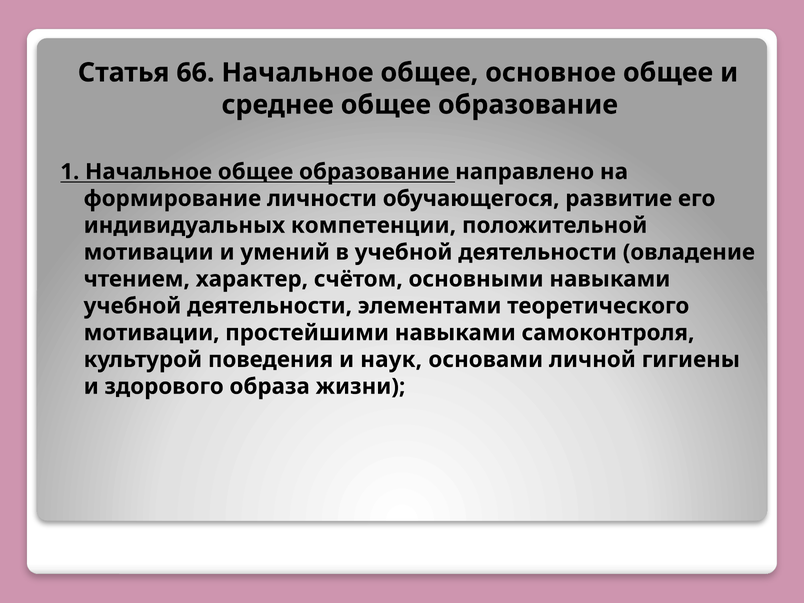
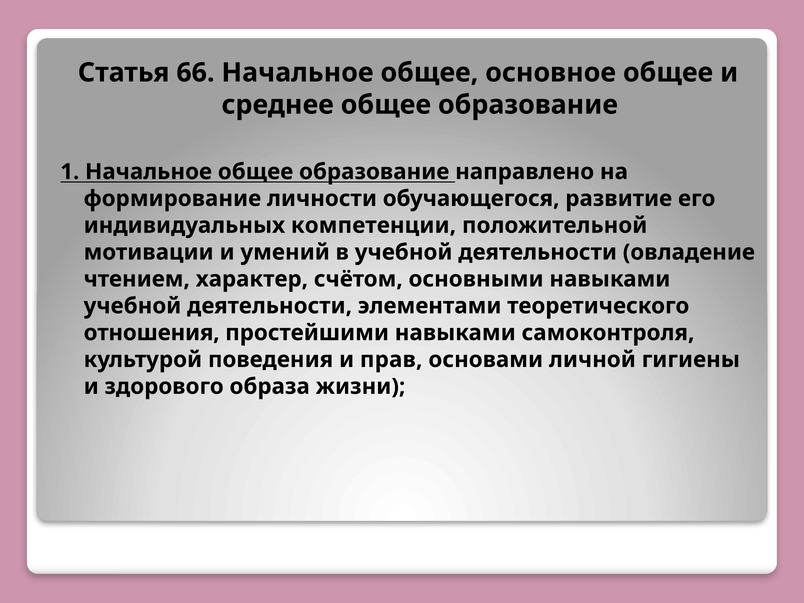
мотивации at (152, 333): мотивации -> отношения
наук: наук -> прав
